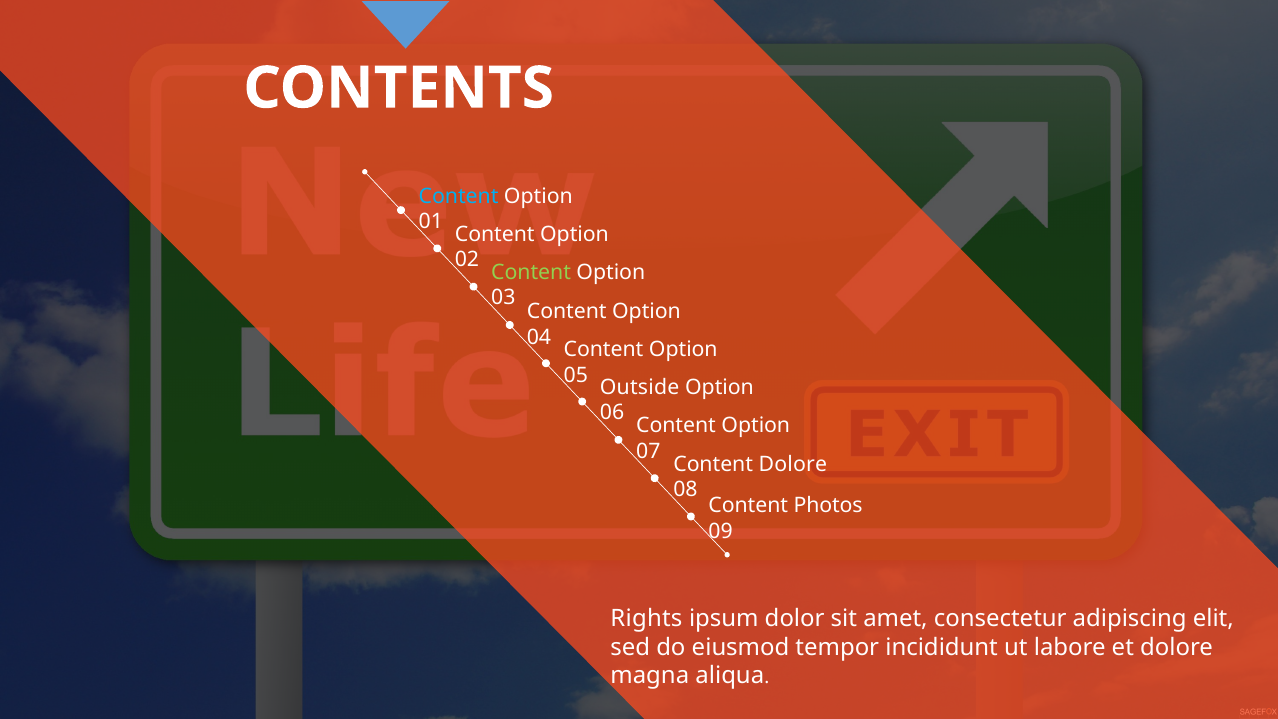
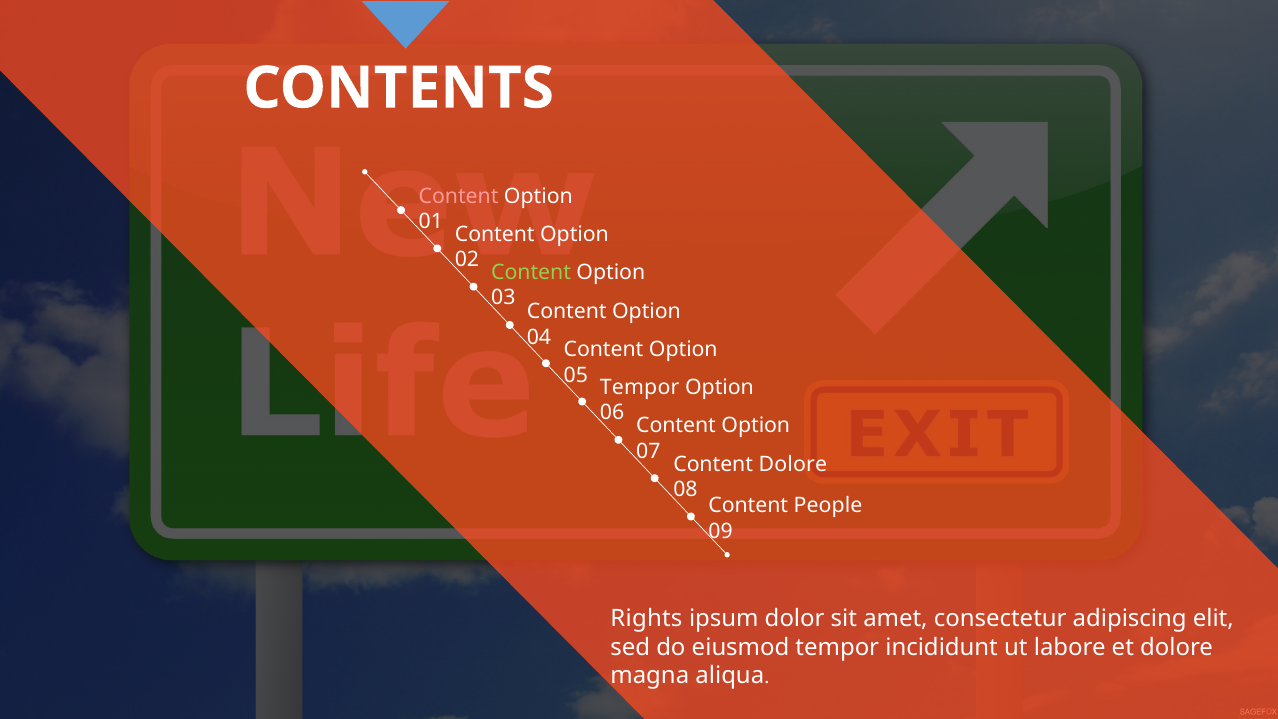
Content at (459, 196) colour: light blue -> pink
Outside at (640, 387): Outside -> Tempor
Photos: Photos -> People
